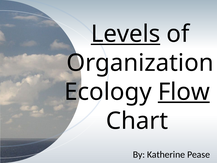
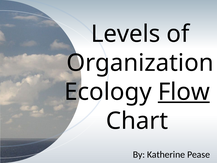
Levels underline: present -> none
